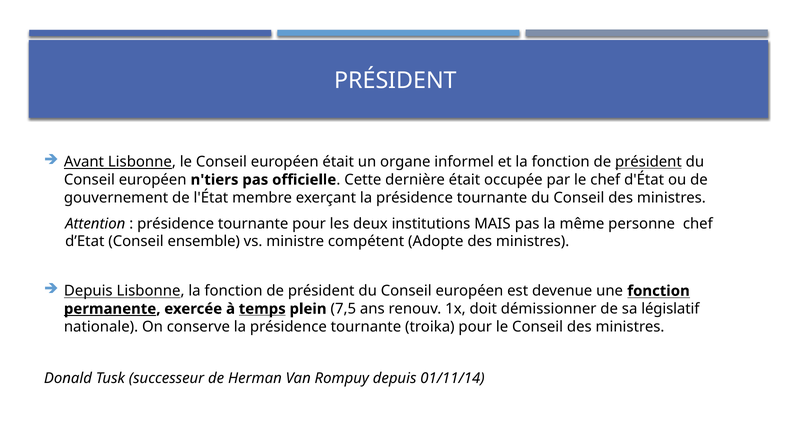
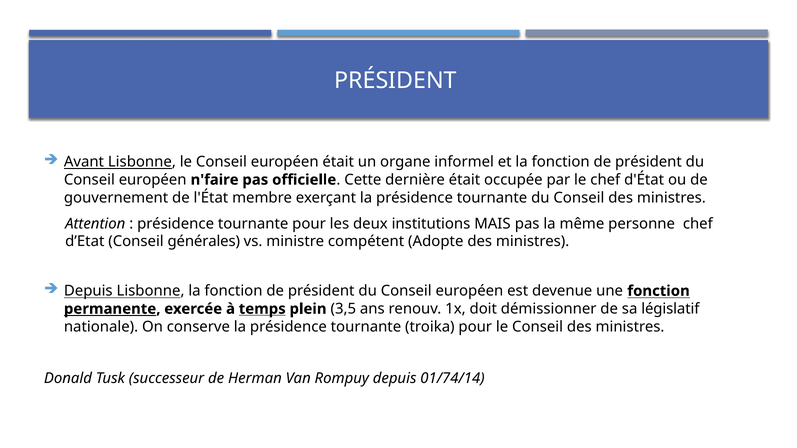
président at (648, 162) underline: present -> none
n'tiers: n'tiers -> n'faire
ensemble: ensemble -> générales
7,5: 7,5 -> 3,5
01/11/14: 01/11/14 -> 01/74/14
